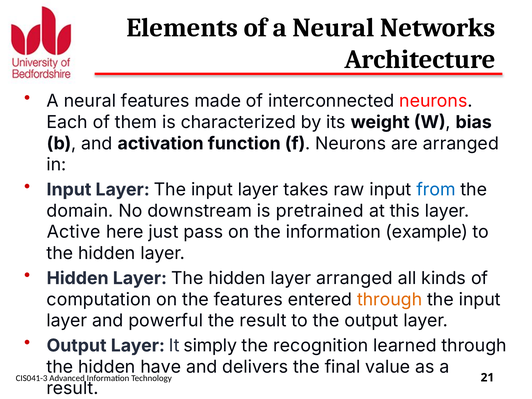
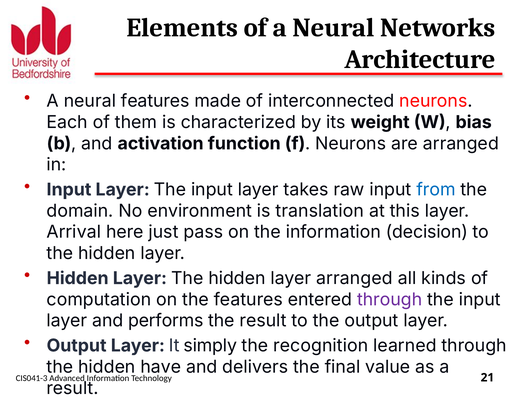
downstream: downstream -> environment
pretrained: pretrained -> translation
Active: Active -> Arrival
example: example -> decision
through at (390, 300) colour: orange -> purple
powerful: powerful -> performs
